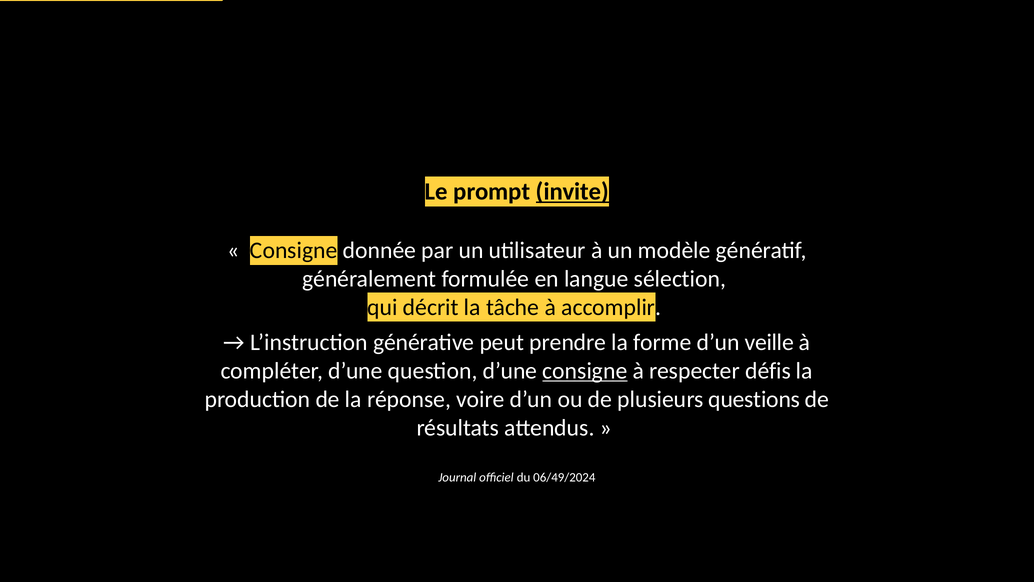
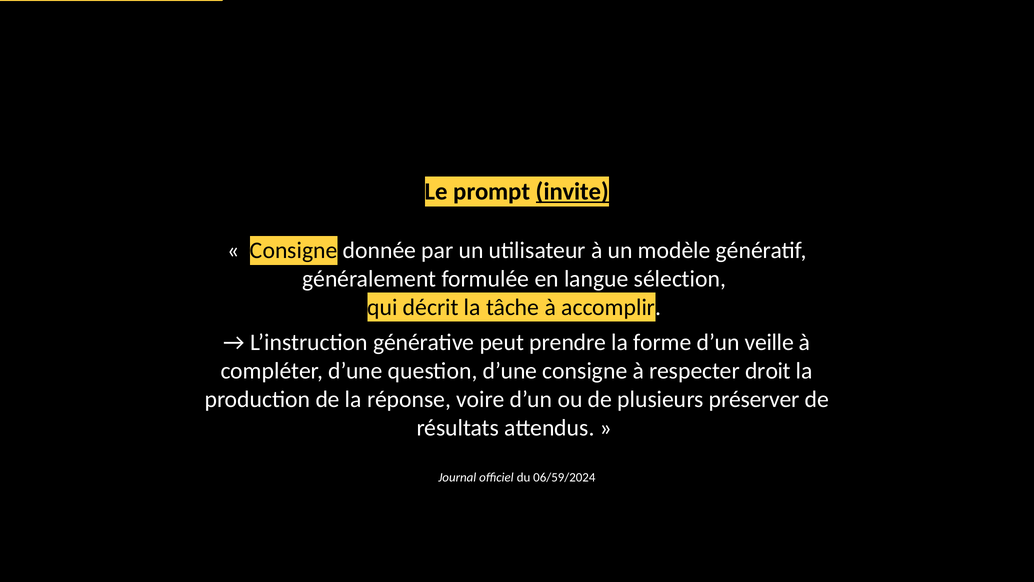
consigne at (585, 371) underline: present -> none
défis: défis -> droit
questions: questions -> préserver
06/49/2024: 06/49/2024 -> 06/59/2024
